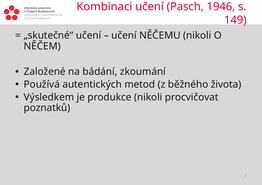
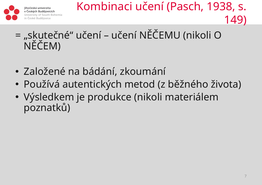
1946: 1946 -> 1938
procvičovat: procvičovat -> materiálem
